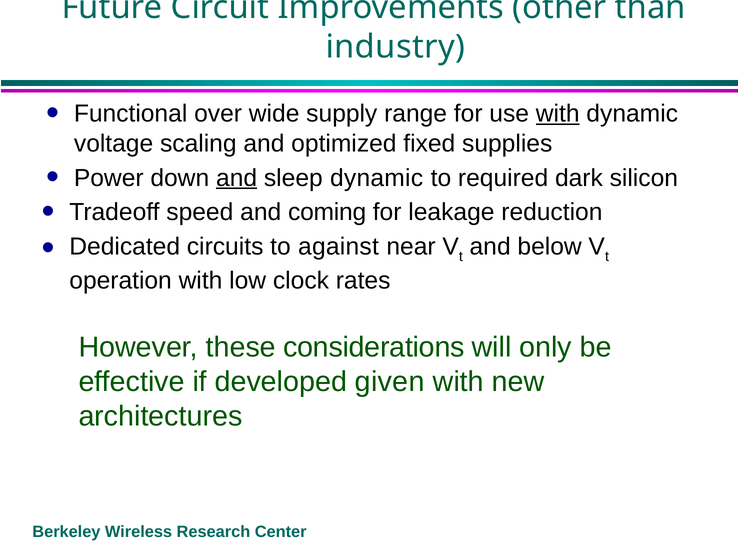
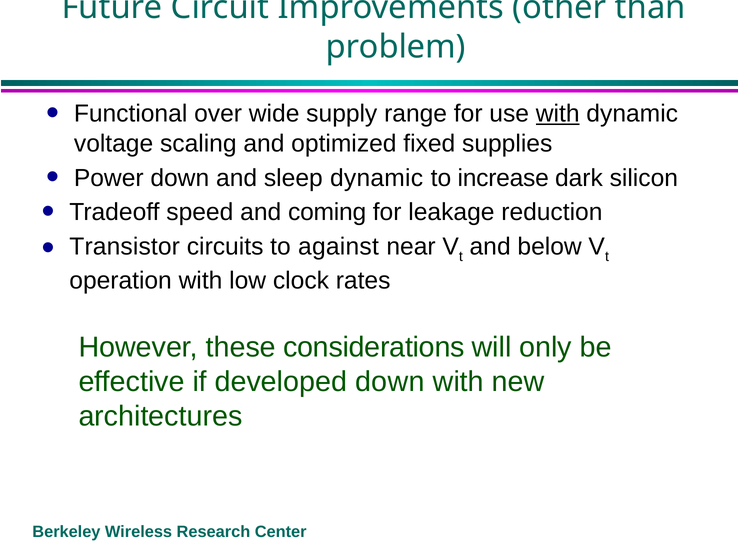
industry: industry -> problem
and at (237, 178) underline: present -> none
required: required -> increase
Dedicated: Dedicated -> Transistor
developed given: given -> down
